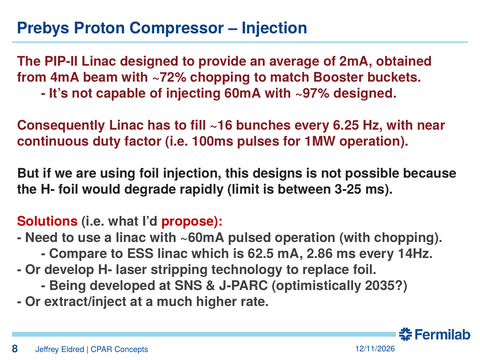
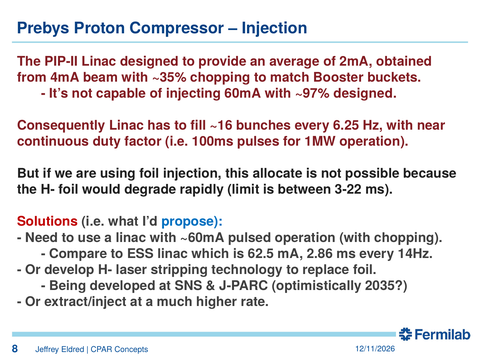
~72%: ~72% -> ~35%
designs: designs -> allocate
3-25: 3-25 -> 3-22
propose colour: red -> blue
